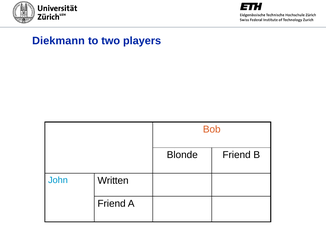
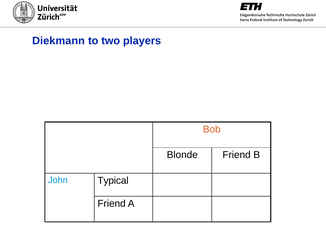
Written: Written -> Typical
